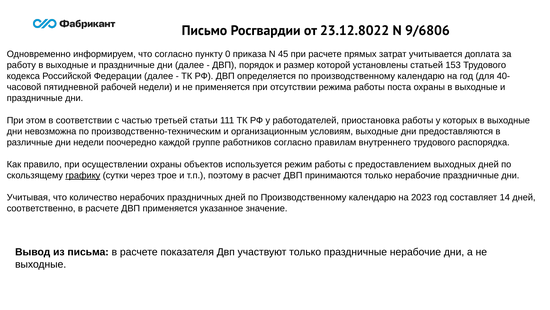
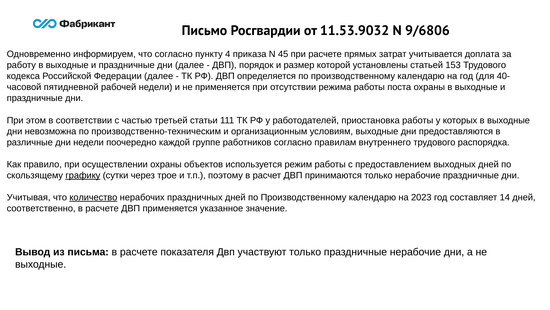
23.12.8022: 23.12.8022 -> 11.53.9032
0: 0 -> 4
количество underline: none -> present
